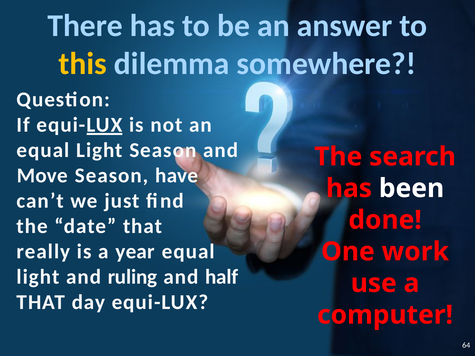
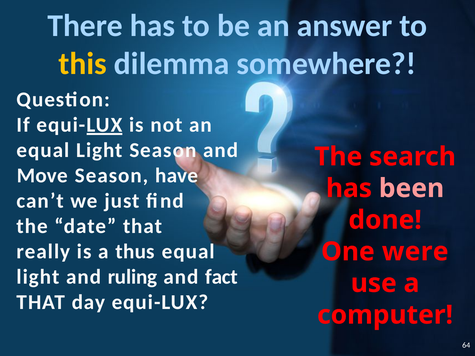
been colour: white -> pink
year: year -> thus
work: work -> were
half: half -> fact
